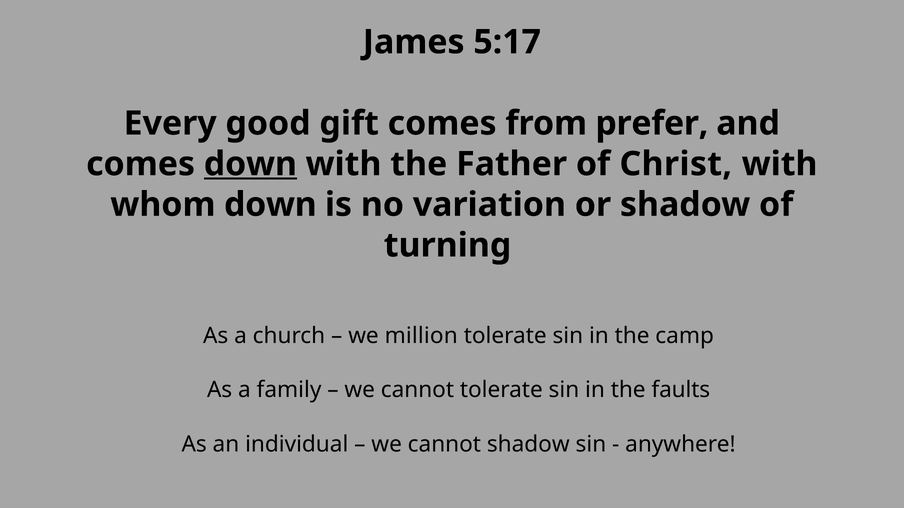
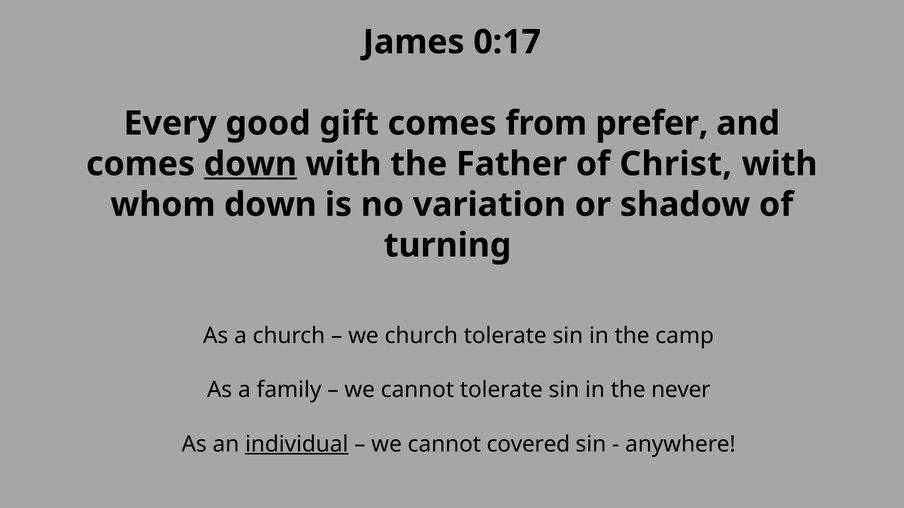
5:17: 5:17 -> 0:17
we million: million -> church
faults: faults -> never
individual underline: none -> present
cannot shadow: shadow -> covered
